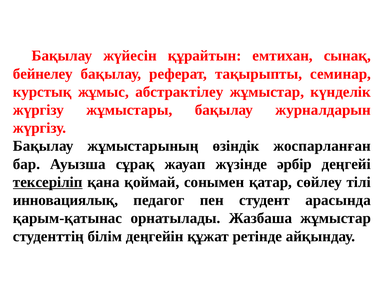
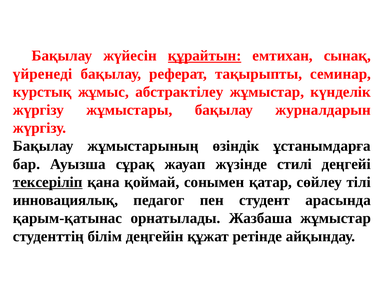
құрайтын underline: none -> present
бейнелеу: бейнелеу -> үйренеді
жоспарланған: жоспарланған -> ұстанымдарға
әрбір: әрбір -> стилі
